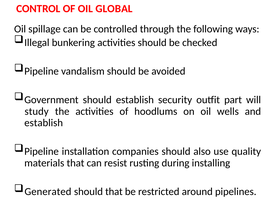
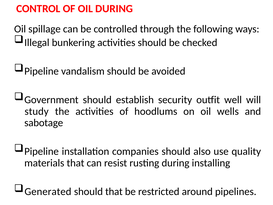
OIL GLOBAL: GLOBAL -> DURING
part: part -> well
establish at (44, 123): establish -> sabotage
